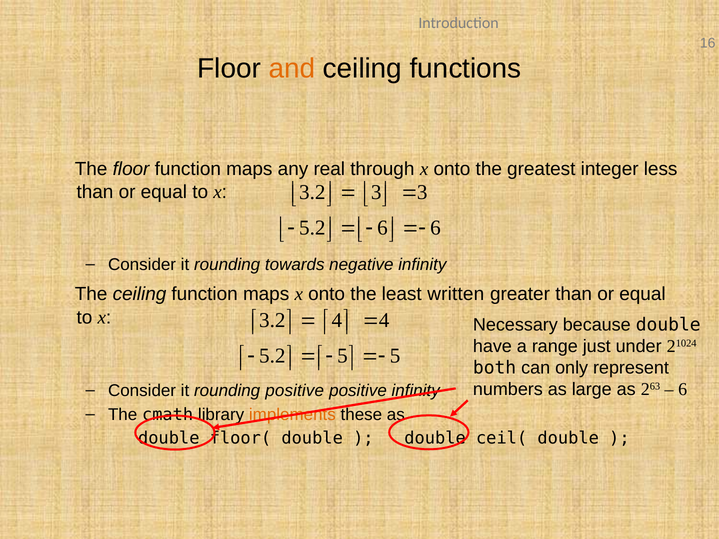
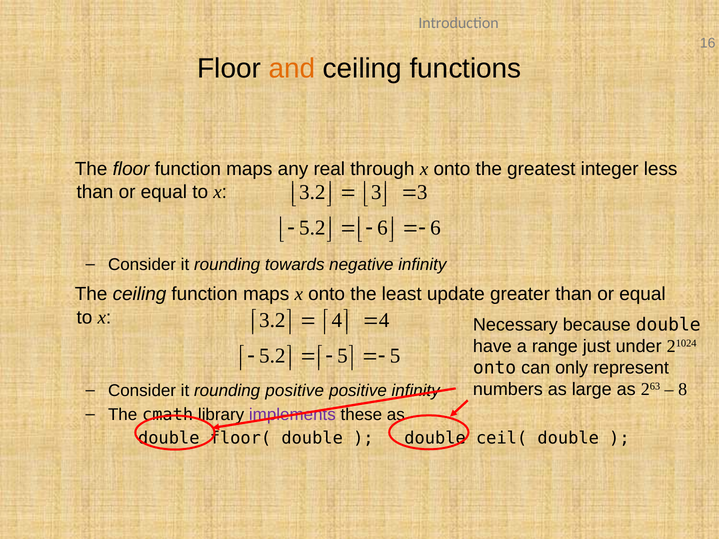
written: written -> update
both at (495, 368): both -> onto
6 at (683, 390): 6 -> 8
implements colour: orange -> purple
